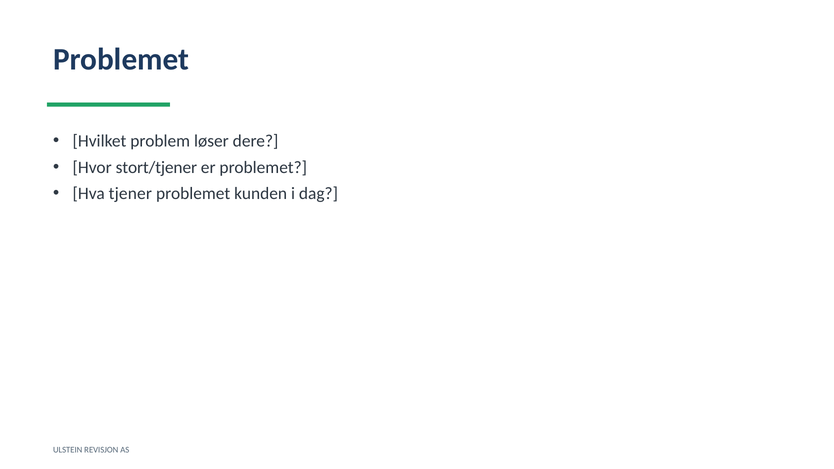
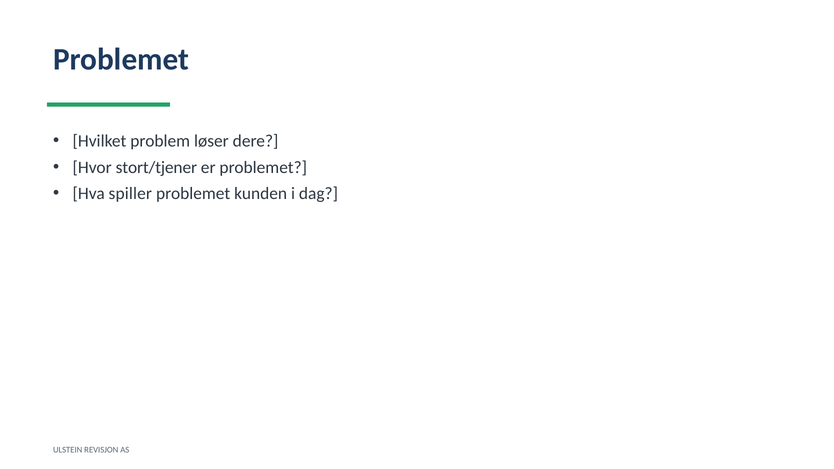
tjener: tjener -> spiller
